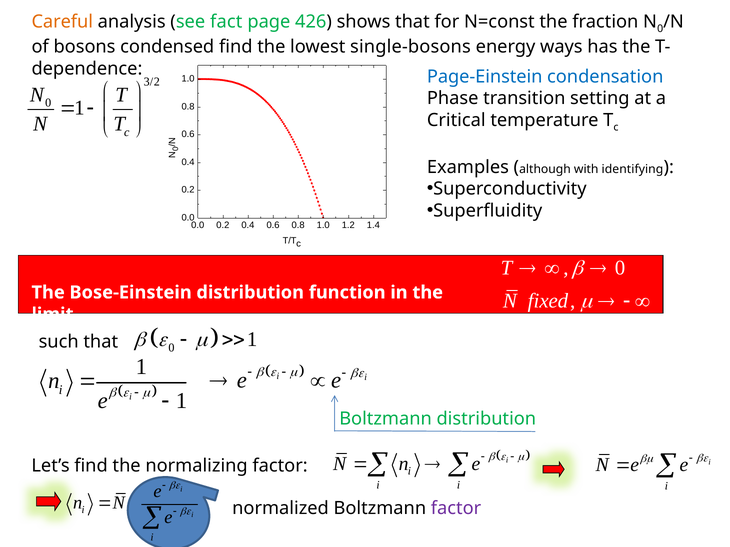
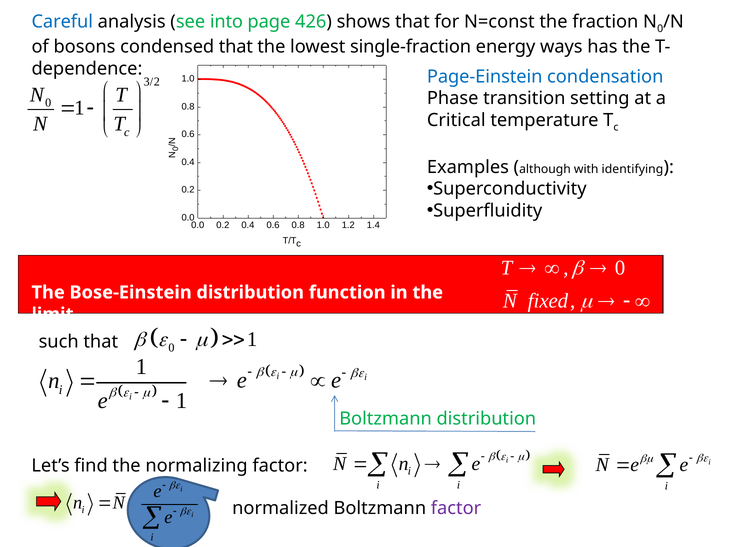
Careful colour: orange -> blue
fact: fact -> into
condensed find: find -> that
single-bosons: single-bosons -> single-fraction
